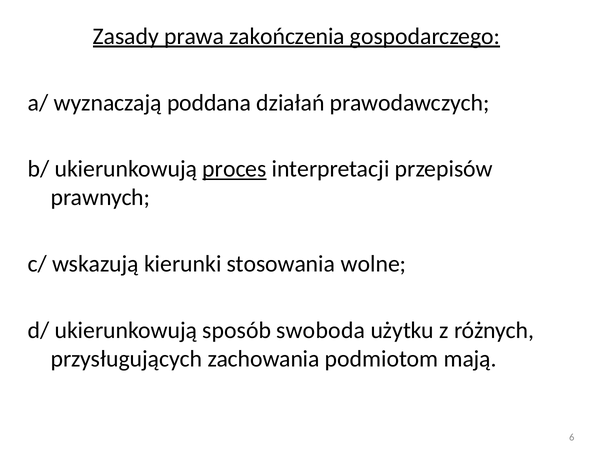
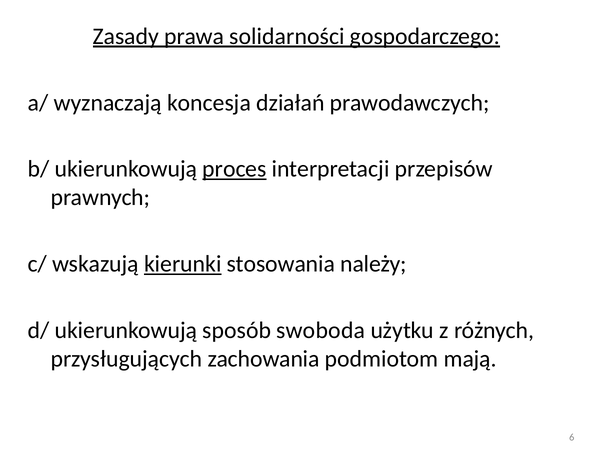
zakończenia: zakończenia -> solidarności
poddana: poddana -> koncesja
kierunki underline: none -> present
wolne: wolne -> należy
